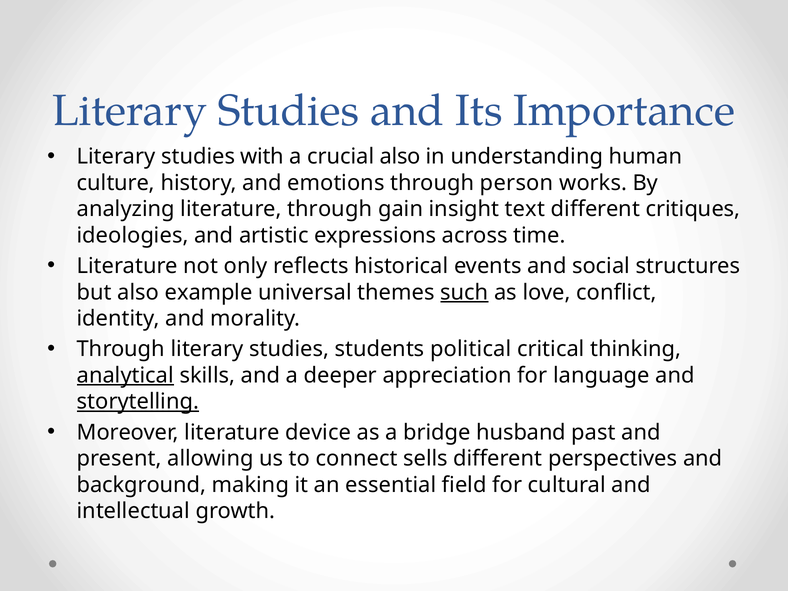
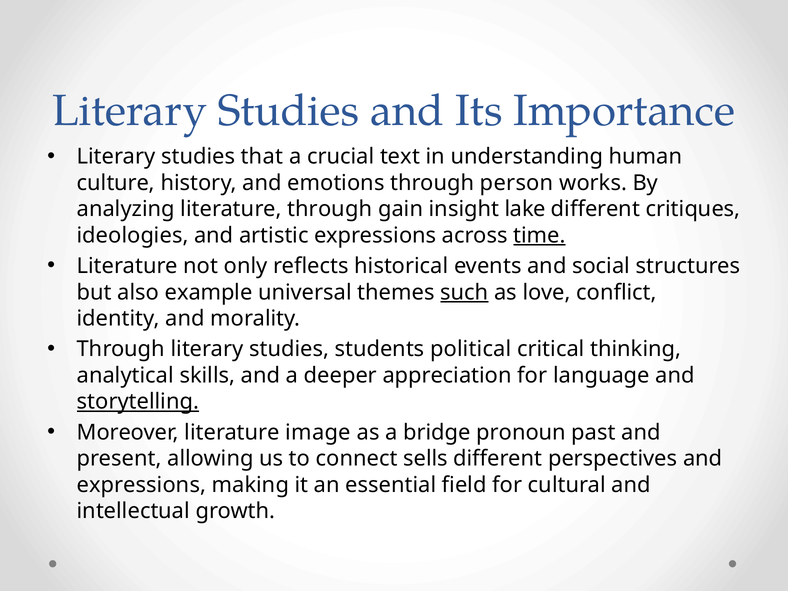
with: with -> that
crucial also: also -> text
text: text -> lake
time underline: none -> present
analytical underline: present -> none
device: device -> image
husband: husband -> pronoun
background at (141, 485): background -> expressions
